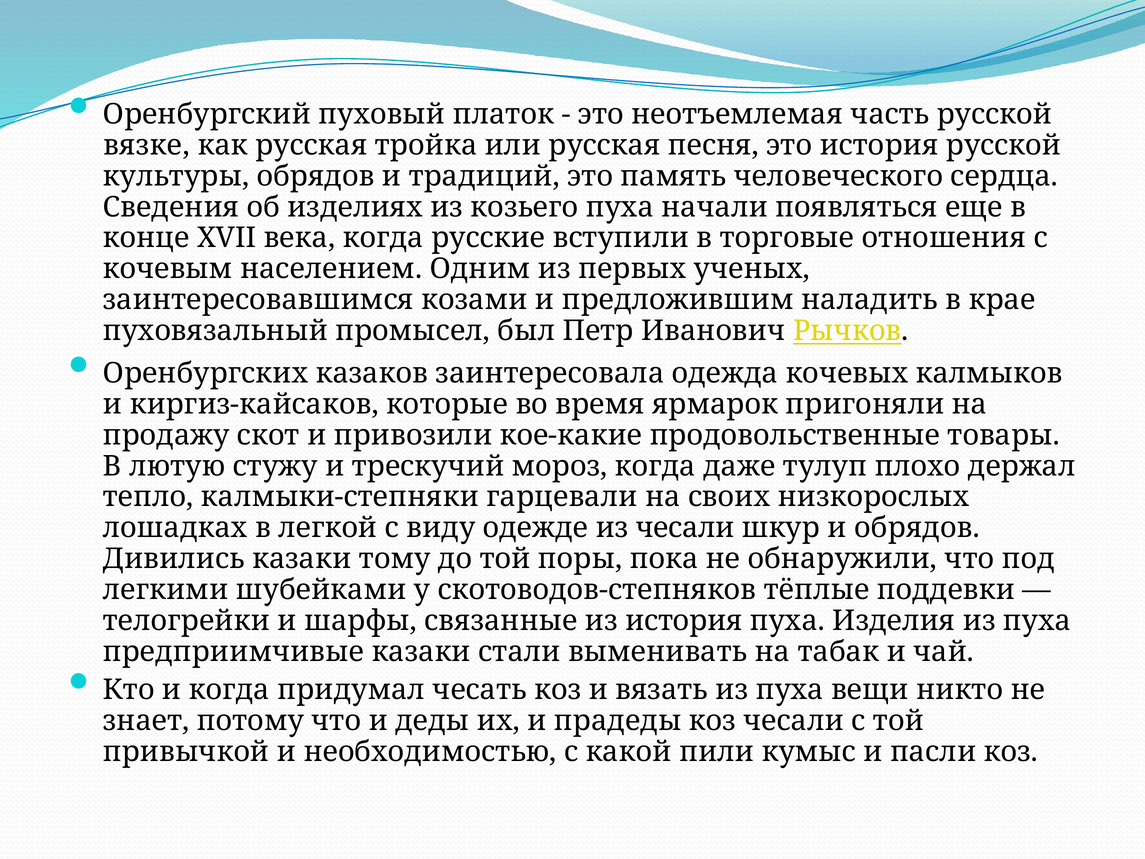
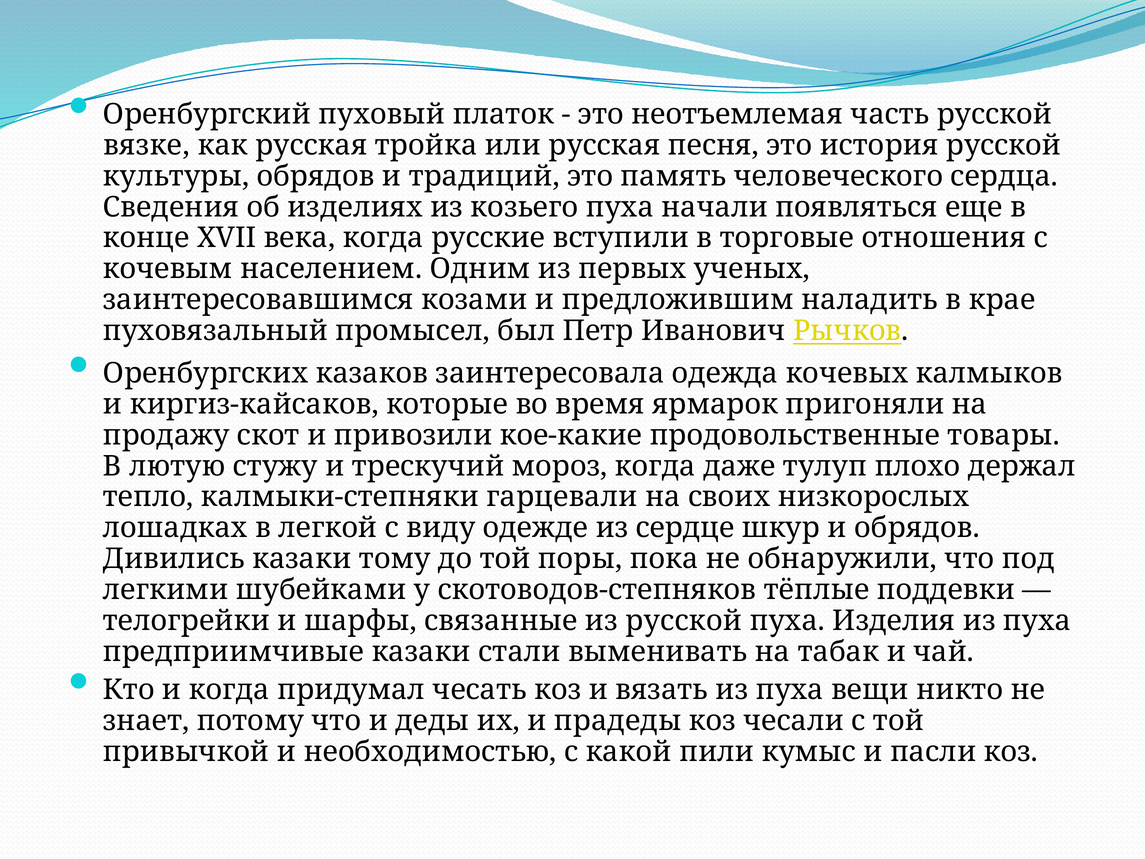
из чесали: чесали -> сердце
из история: история -> русской
